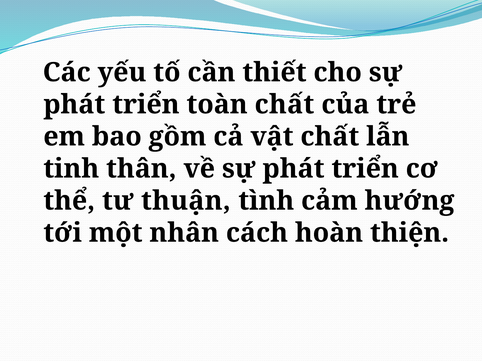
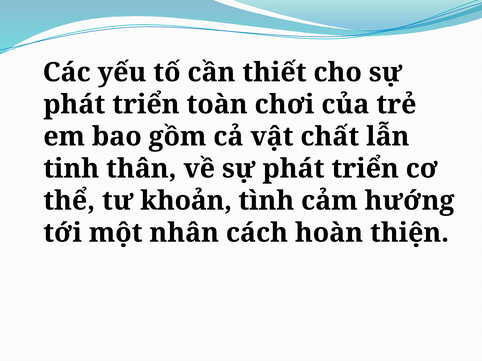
toàn chất: chất -> chơi
thuận: thuận -> khoản
